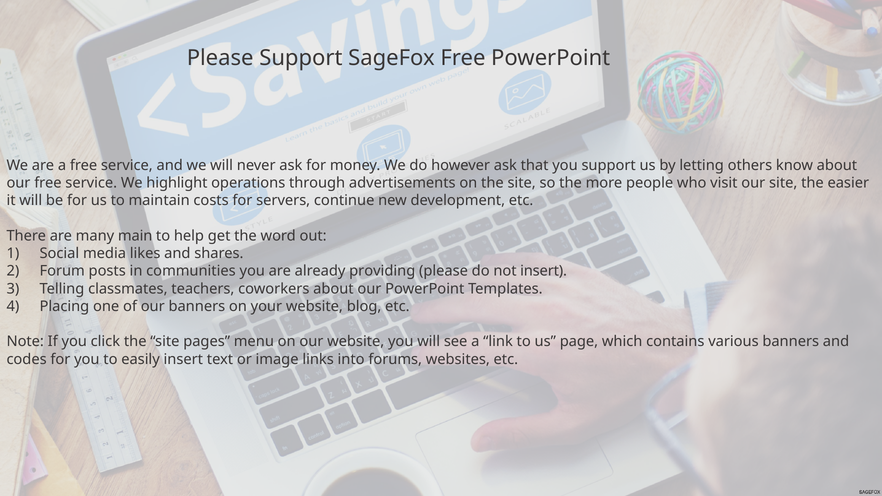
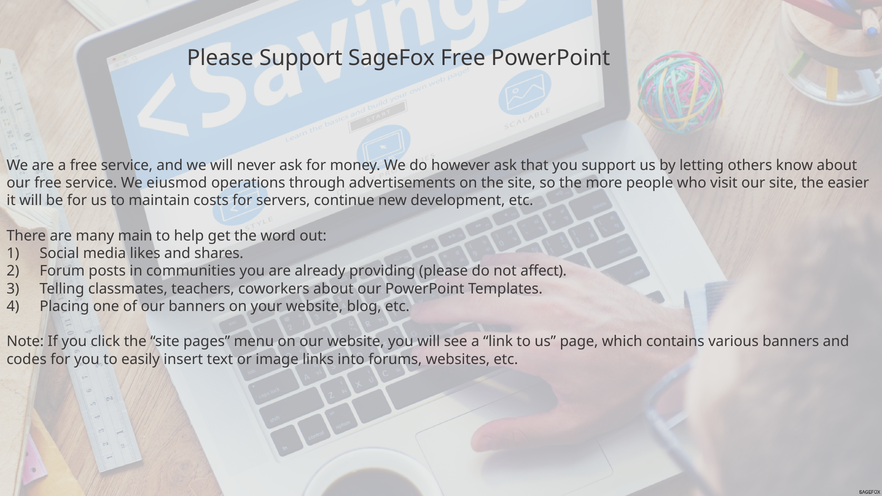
highlight: highlight -> eiusmod
not insert: insert -> affect
